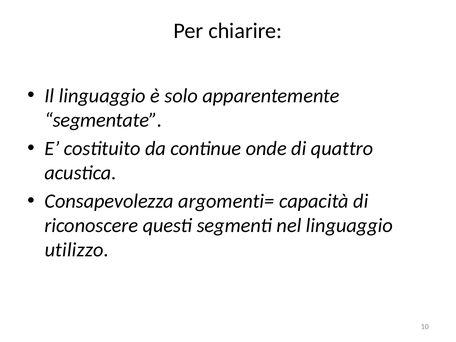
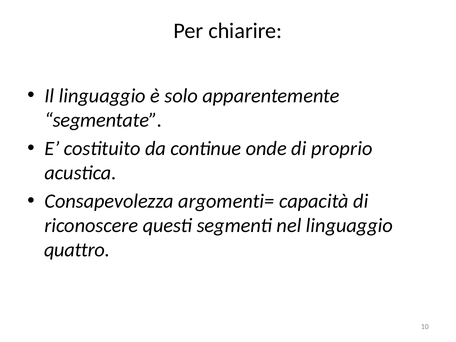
quattro: quattro -> proprio
utilizzo: utilizzo -> quattro
